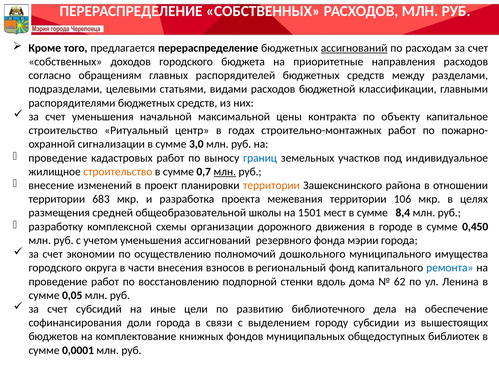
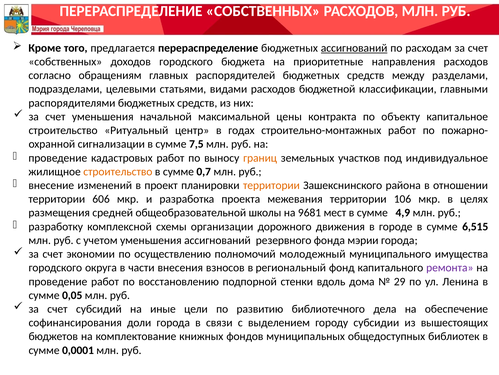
3,0: 3,0 -> 7,5
границ colour: blue -> orange
млн at (225, 171) underline: present -> none
683: 683 -> 606
1501: 1501 -> 9681
8,4: 8,4 -> 4,9
0,450: 0,450 -> 6,515
дошкольного: дошкольного -> молодежный
ремонта colour: blue -> purple
62: 62 -> 29
